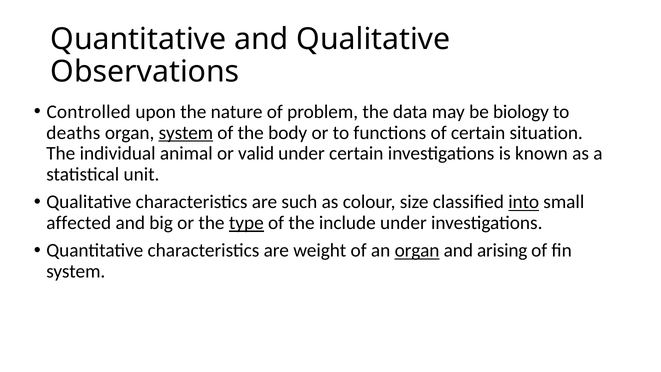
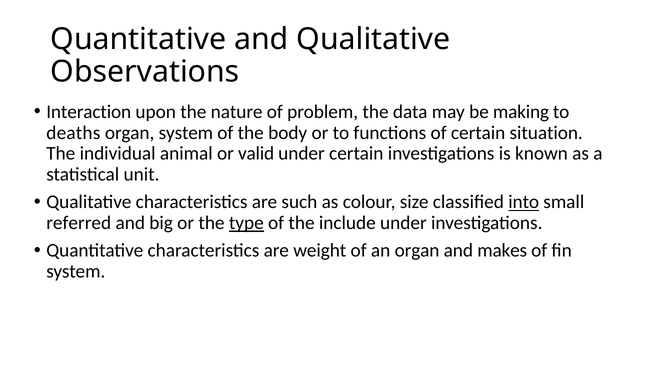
Controlled: Controlled -> Interaction
biology: biology -> making
system at (186, 133) underline: present -> none
affected: affected -> referred
organ at (417, 250) underline: present -> none
arising: arising -> makes
